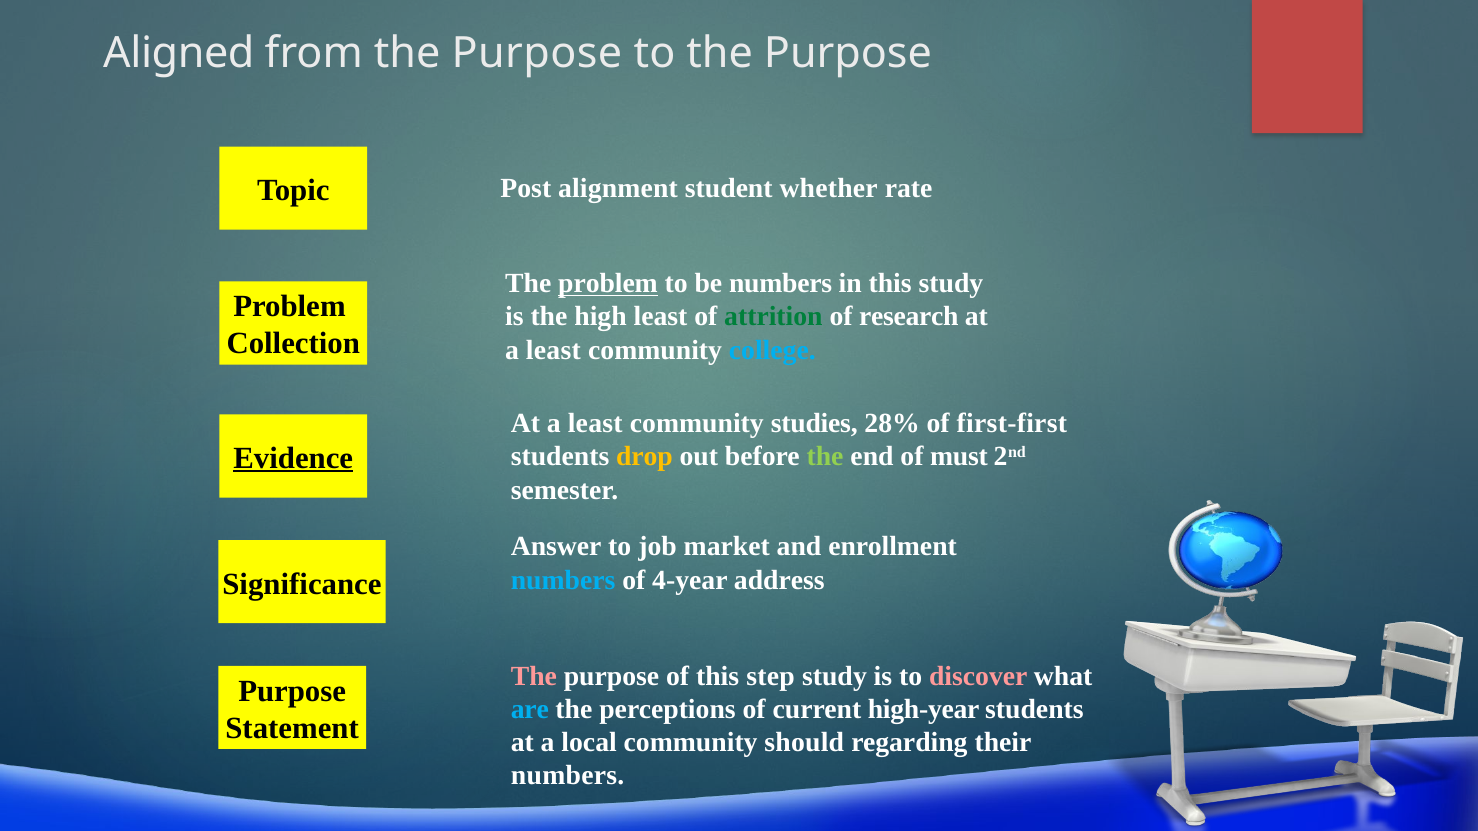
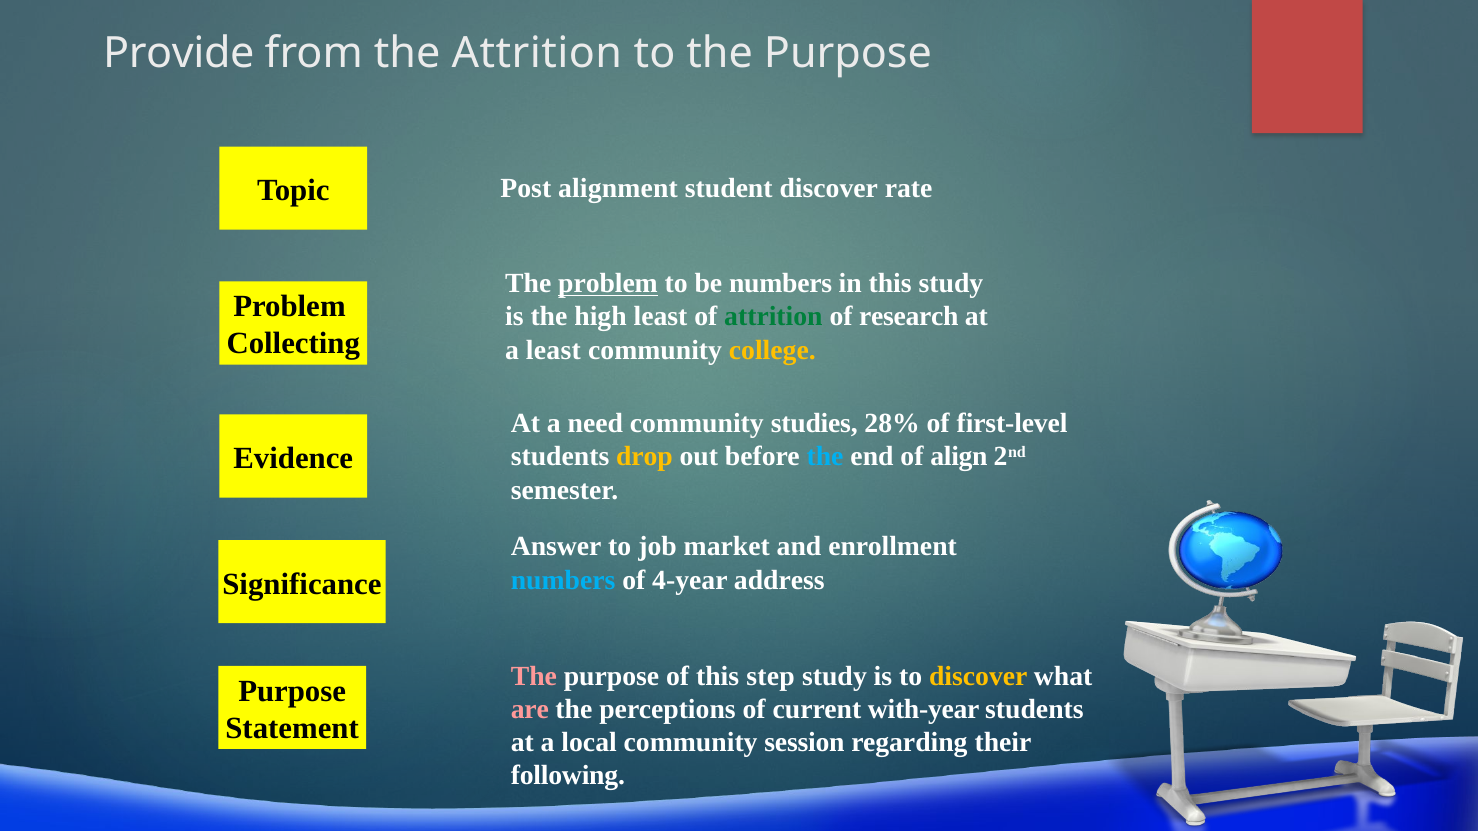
Aligned: Aligned -> Provide
from the Purpose: Purpose -> Attrition
student whether: whether -> discover
Collection: Collection -> Collecting
college colour: light blue -> yellow
least at (595, 424): least -> need
first-first: first-first -> first-level
Evidence underline: present -> none
the at (825, 457) colour: light green -> light blue
must: must -> align
discover at (978, 676) colour: pink -> yellow
are colour: light blue -> pink
high-year: high-year -> with-year
should: should -> session
numbers at (568, 776): numbers -> following
